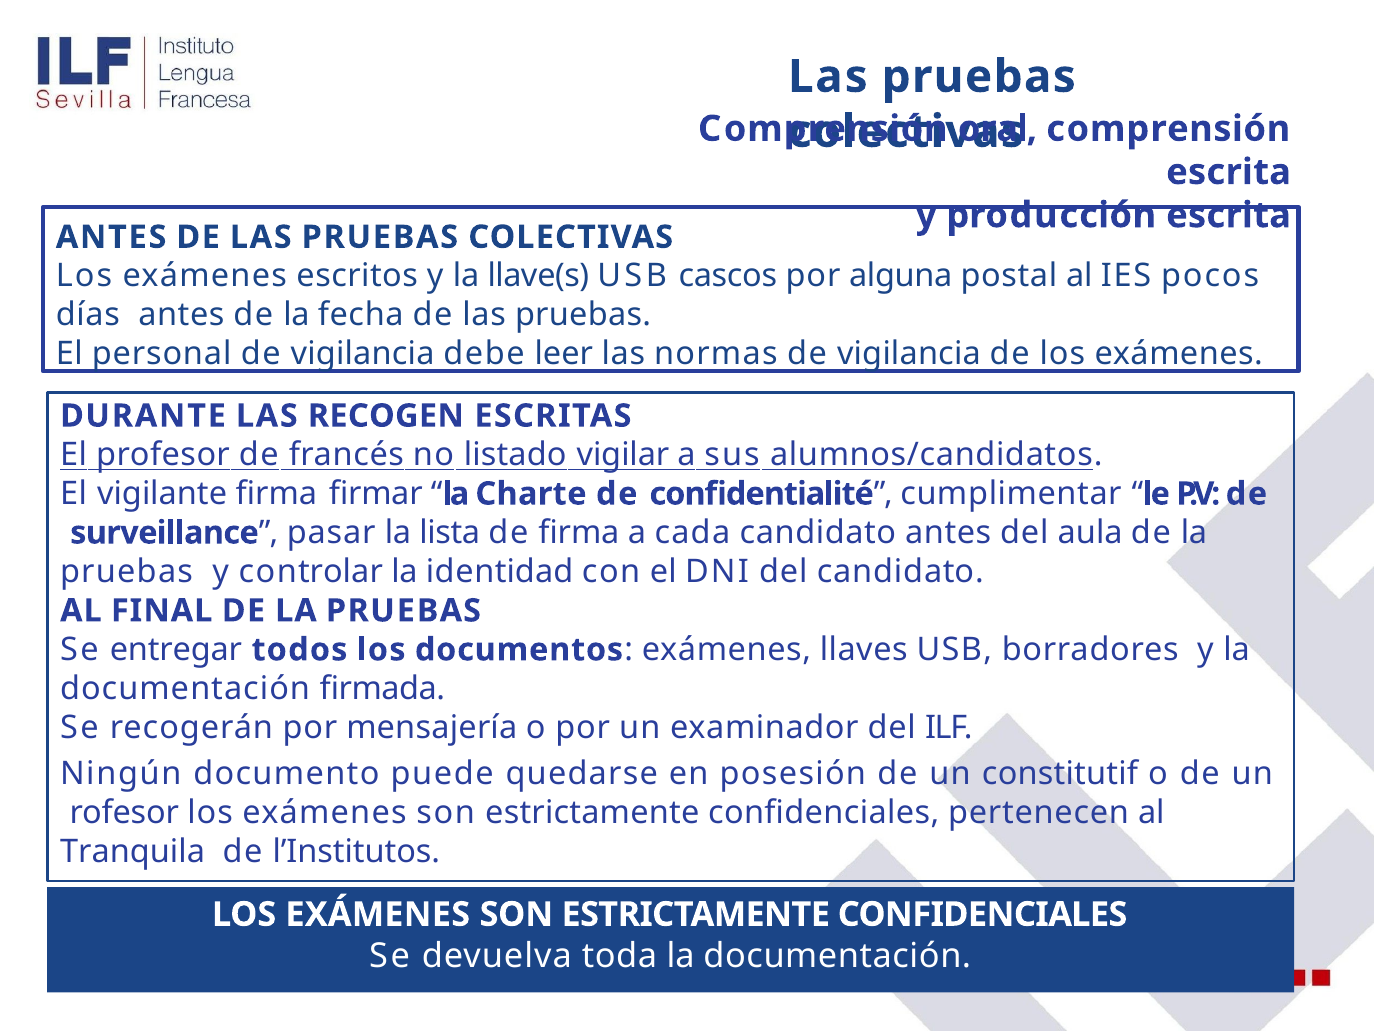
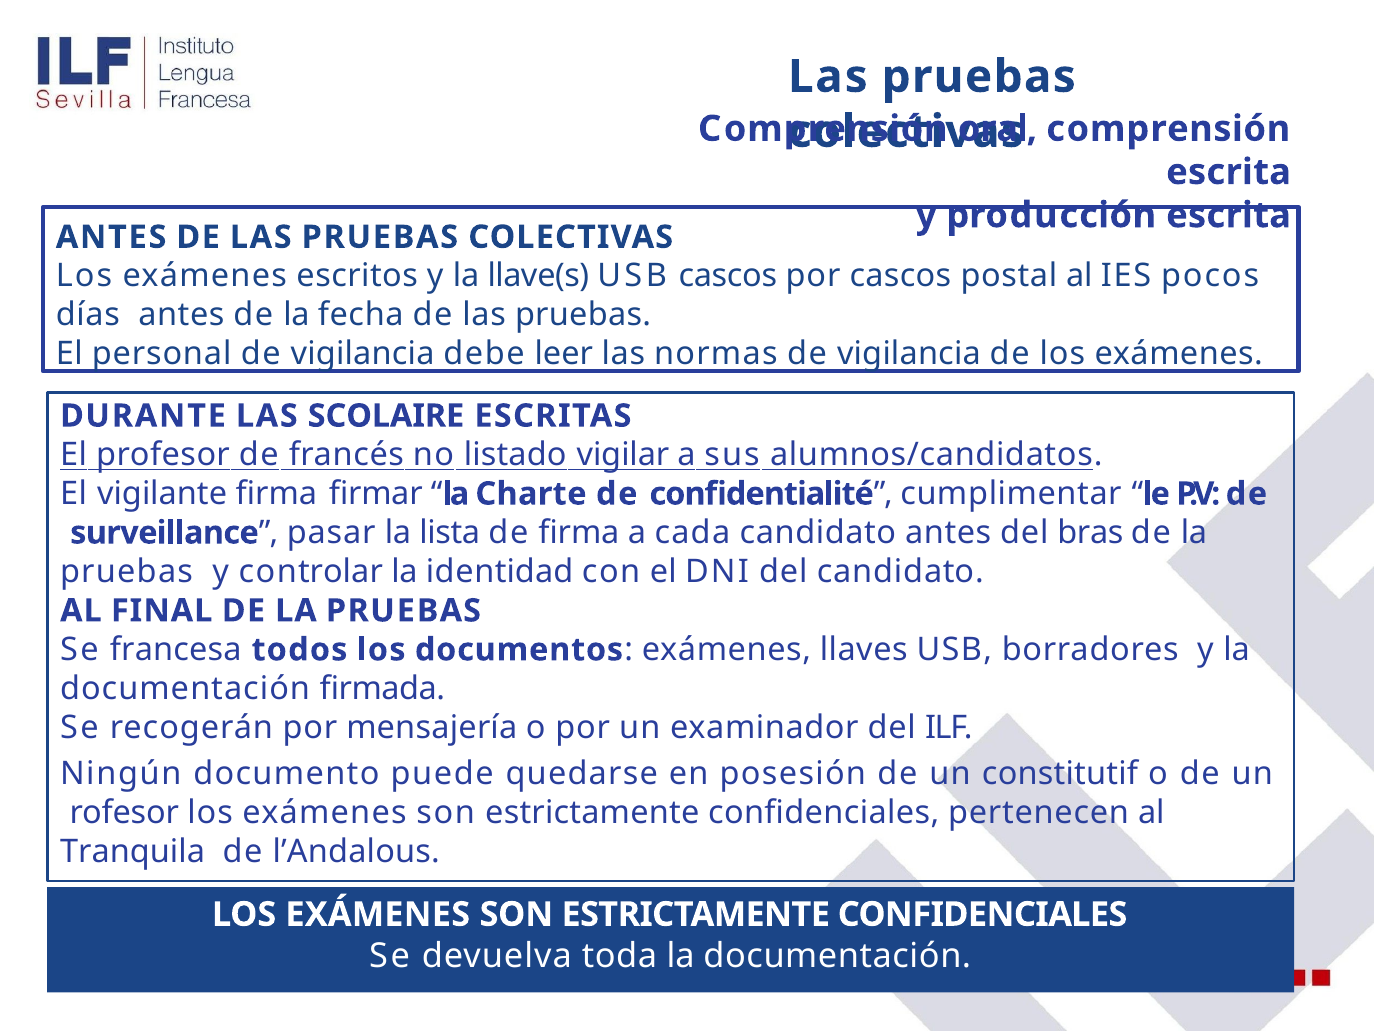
por alguna: alguna -> cascos
RECOGEN: RECOGEN -> SCOLAIRE
aula: aula -> bras
entregar: entregar -> francesa
l’Institutos: l’Institutos -> l’Andalous
